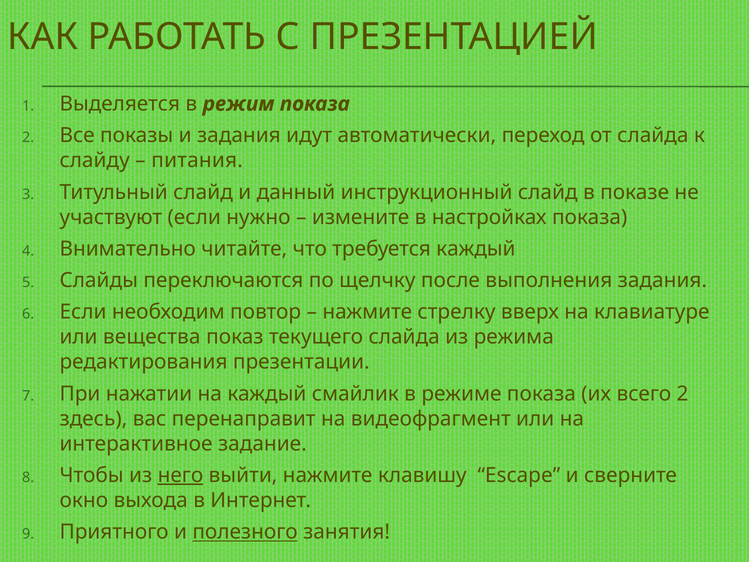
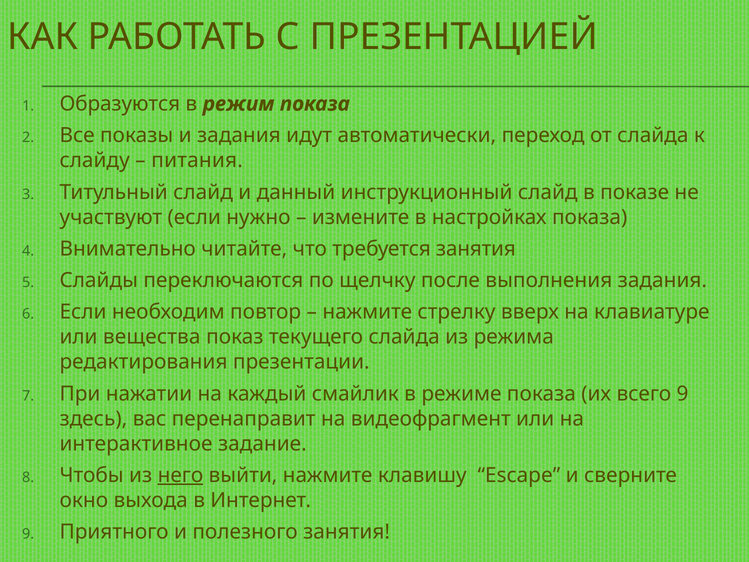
Выделяется: Выделяется -> Образуются
требуется каждый: каждый -> занятия
всего 2: 2 -> 9
полезного underline: present -> none
